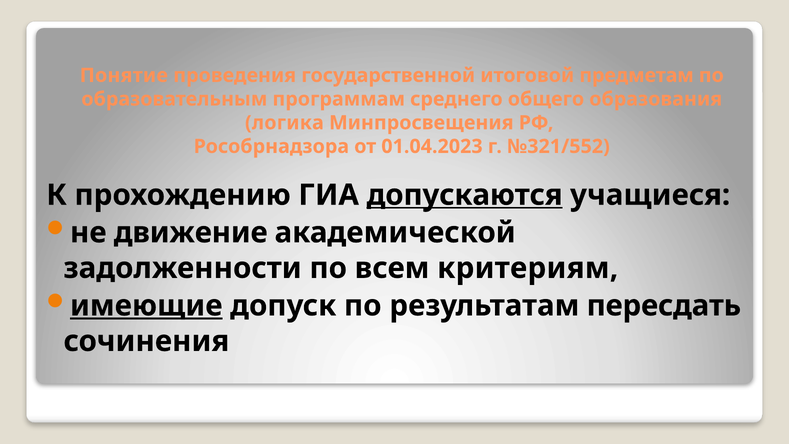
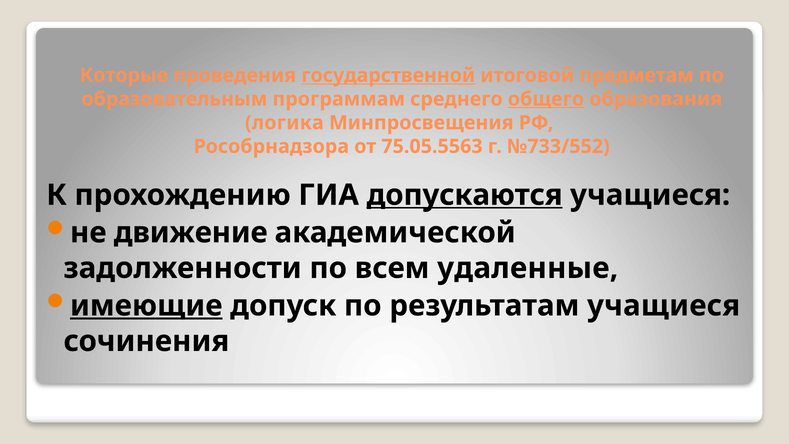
Понятие: Понятие -> Которые
государственной underline: none -> present
общего underline: none -> present
01.04.2023: 01.04.2023 -> 75.05.5563
№321/552: №321/552 -> №733/552
критериям: критериям -> удаленные
результатам пересдать: пересдать -> учащиеся
